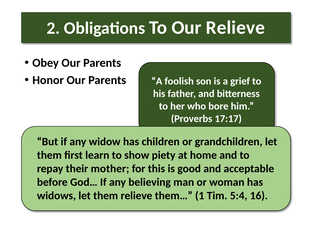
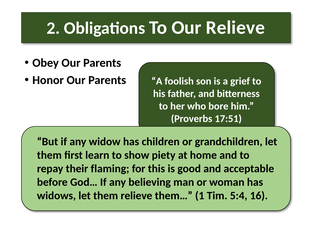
17:17: 17:17 -> 17:51
mother: mother -> flaming
